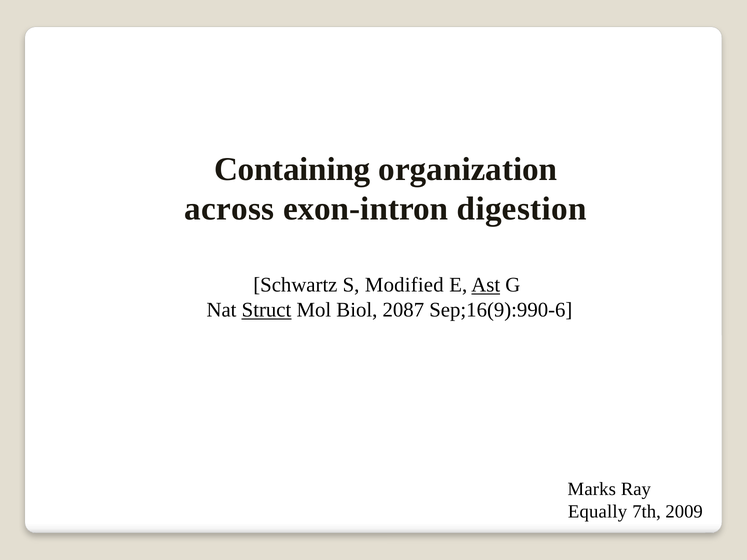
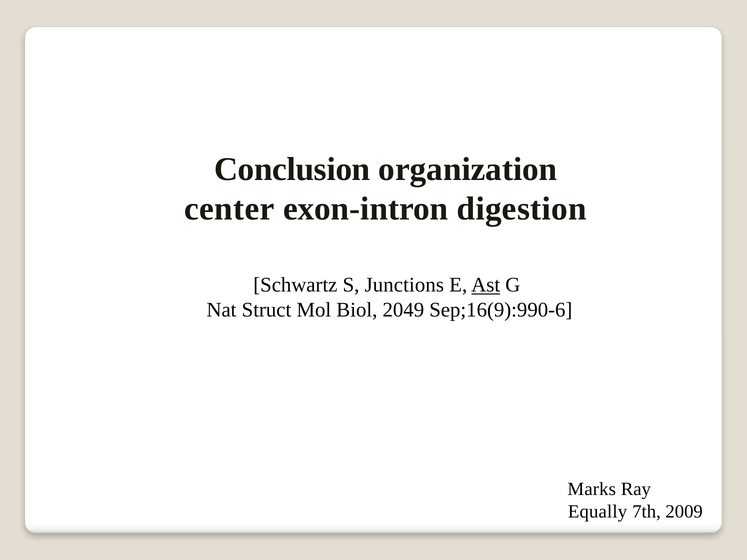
Containing: Containing -> Conclusion
across: across -> center
Modified: Modified -> Junctions
Struct underline: present -> none
2087: 2087 -> 2049
